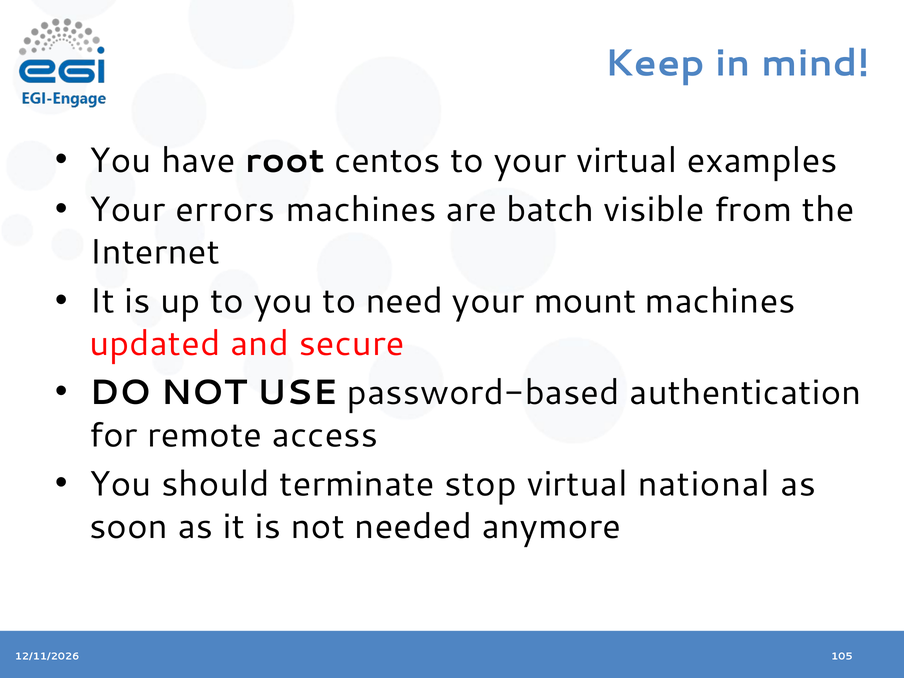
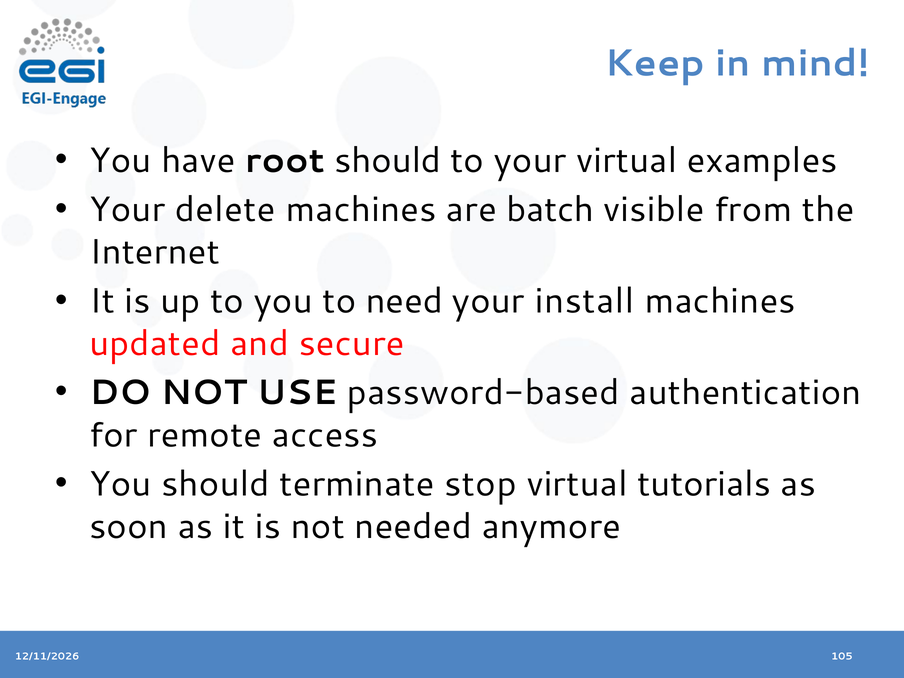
root centos: centos -> should
errors: errors -> delete
mount: mount -> install
national: national -> tutorials
